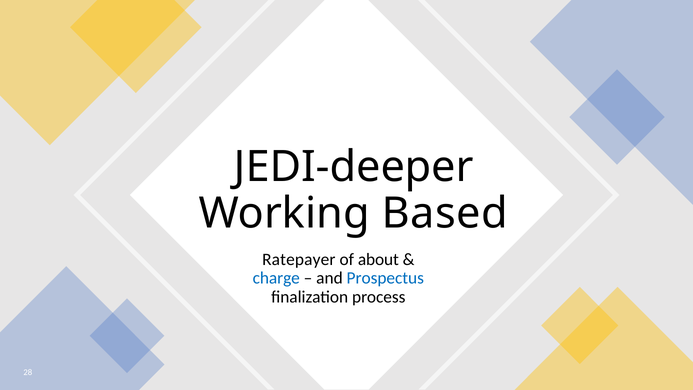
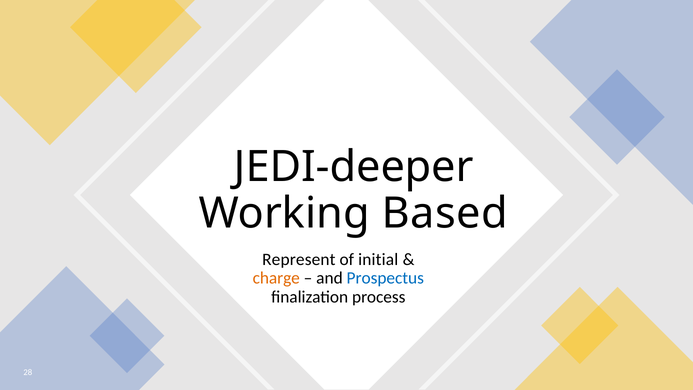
Ratepayer: Ratepayer -> Represent
about: about -> initial
charge colour: blue -> orange
